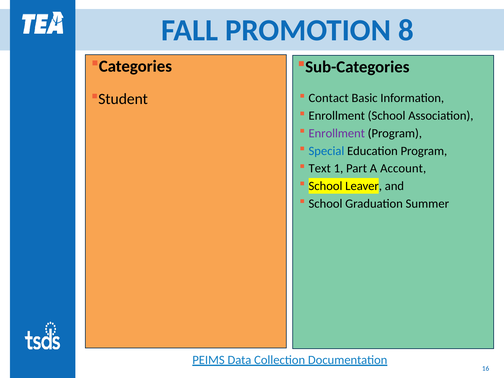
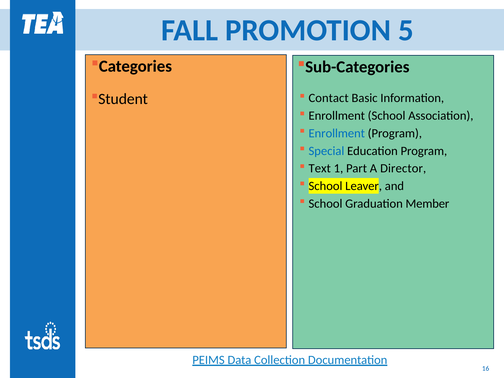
8: 8 -> 5
Enrollment at (337, 133) colour: purple -> blue
Account: Account -> Director
Summer: Summer -> Member
